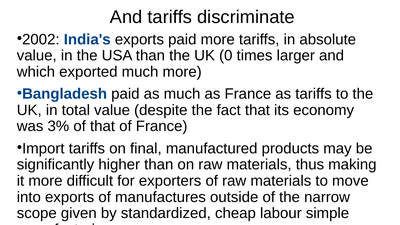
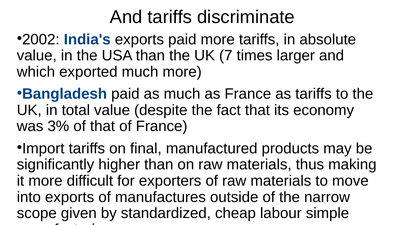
0: 0 -> 7
